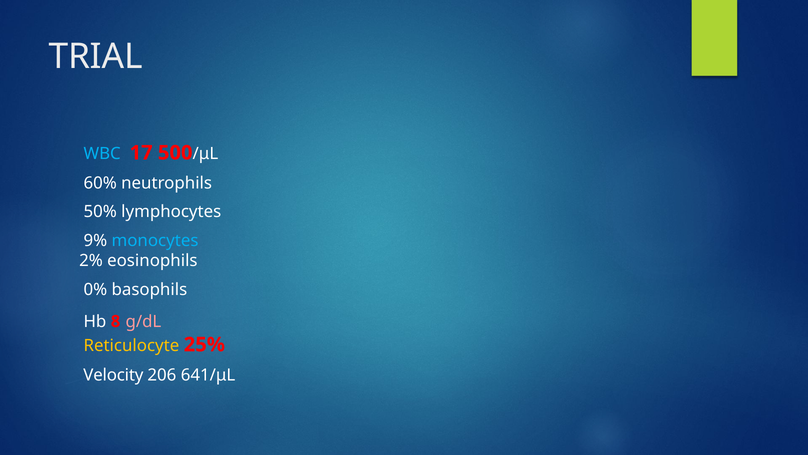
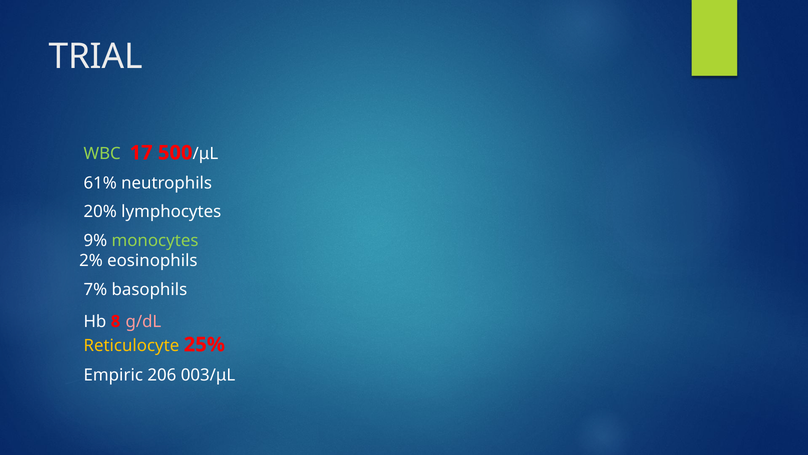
WBC colour: light blue -> light green
60%: 60% -> 61%
50%: 50% -> 20%
monocytes colour: light blue -> light green
0%: 0% -> 7%
Velocity: Velocity -> Empiric
641/μL: 641/μL -> 003/μL
